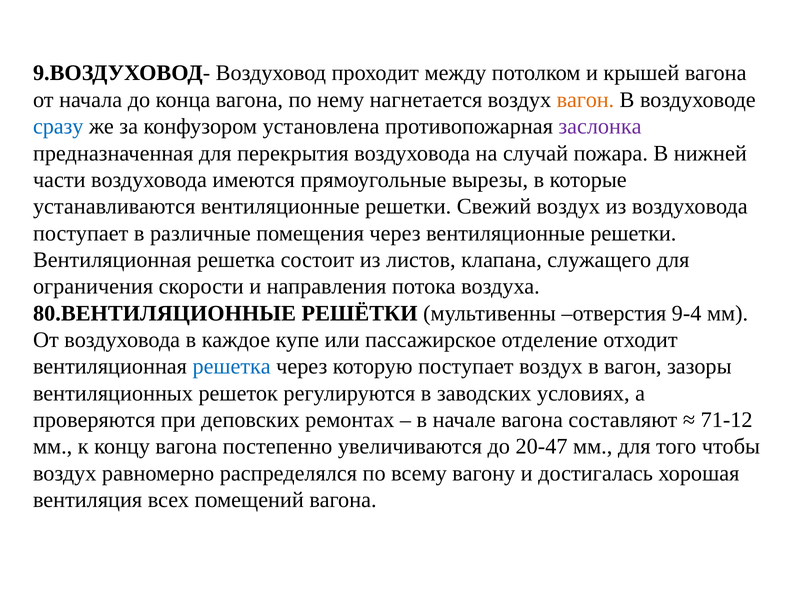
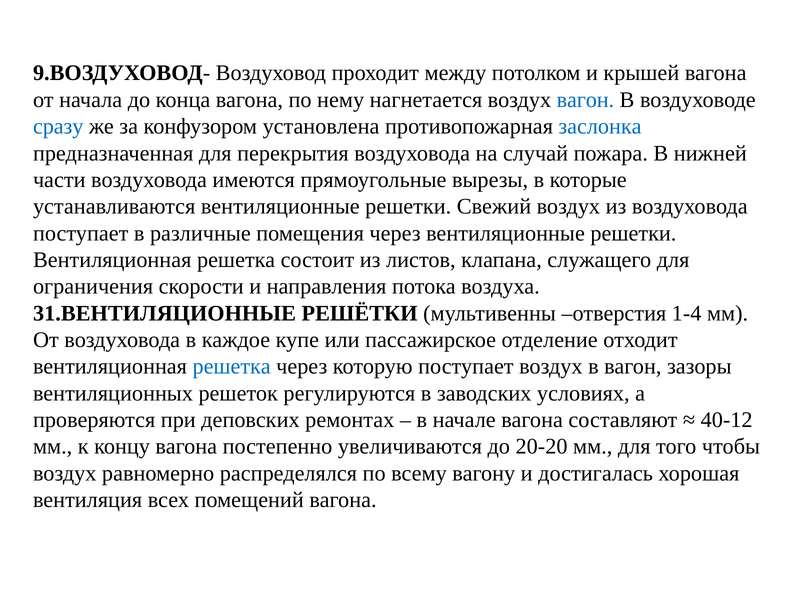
вагон at (585, 100) colour: orange -> blue
заслонка colour: purple -> blue
80.ВЕНТИЛЯЦИОННЫЕ: 80.ВЕНТИЛЯЦИОННЫЕ -> 31.ВЕНТИЛЯЦИОННЫЕ
9-4: 9-4 -> 1-4
71-12: 71-12 -> 40-12
20-47: 20-47 -> 20-20
